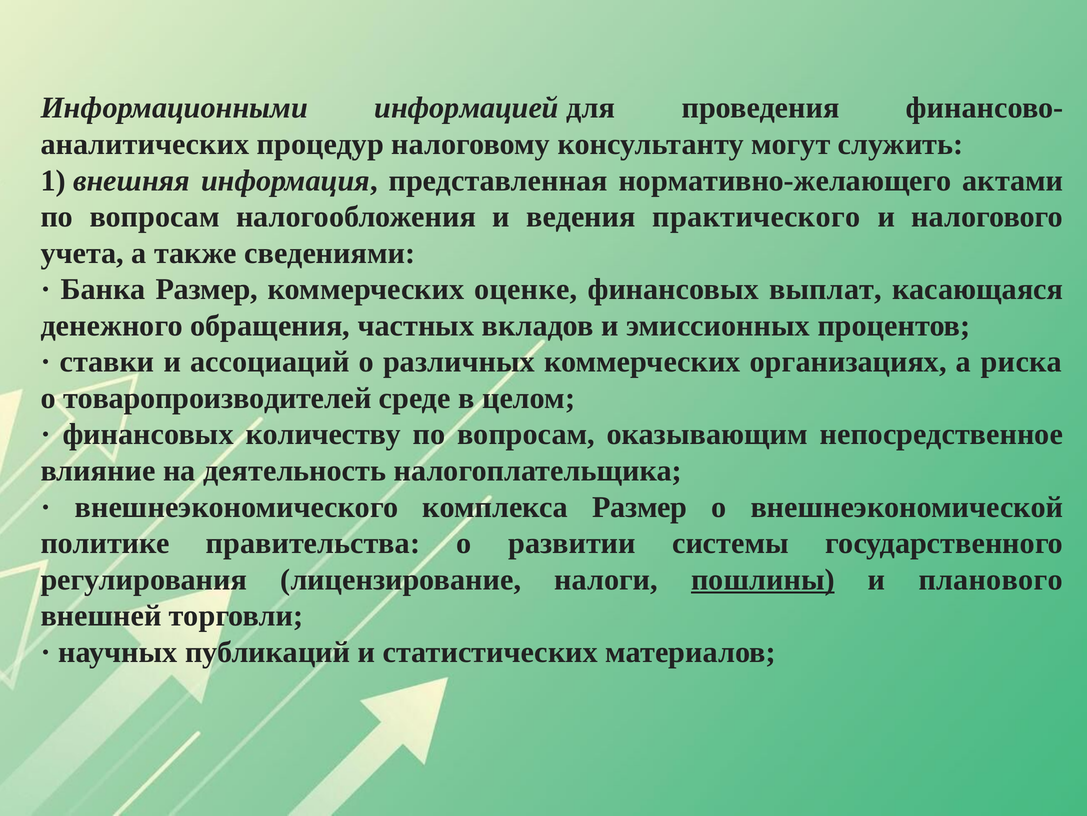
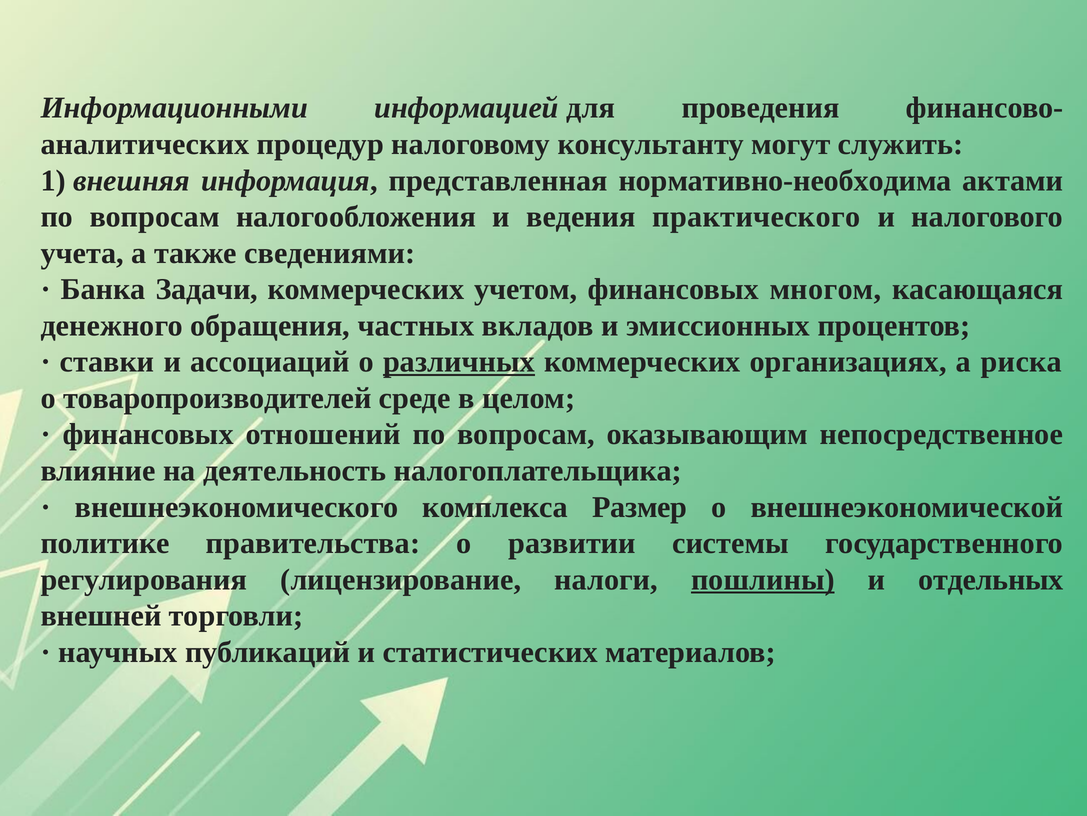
нормативно-желающего: нормативно-желающего -> нормативно-необходима
Банка Размер: Размер -> Задачи
оценке: оценке -> учетом
выплат: выплат -> многом
различных underline: none -> present
количеству: количеству -> отношений
планового: планового -> отдельных
